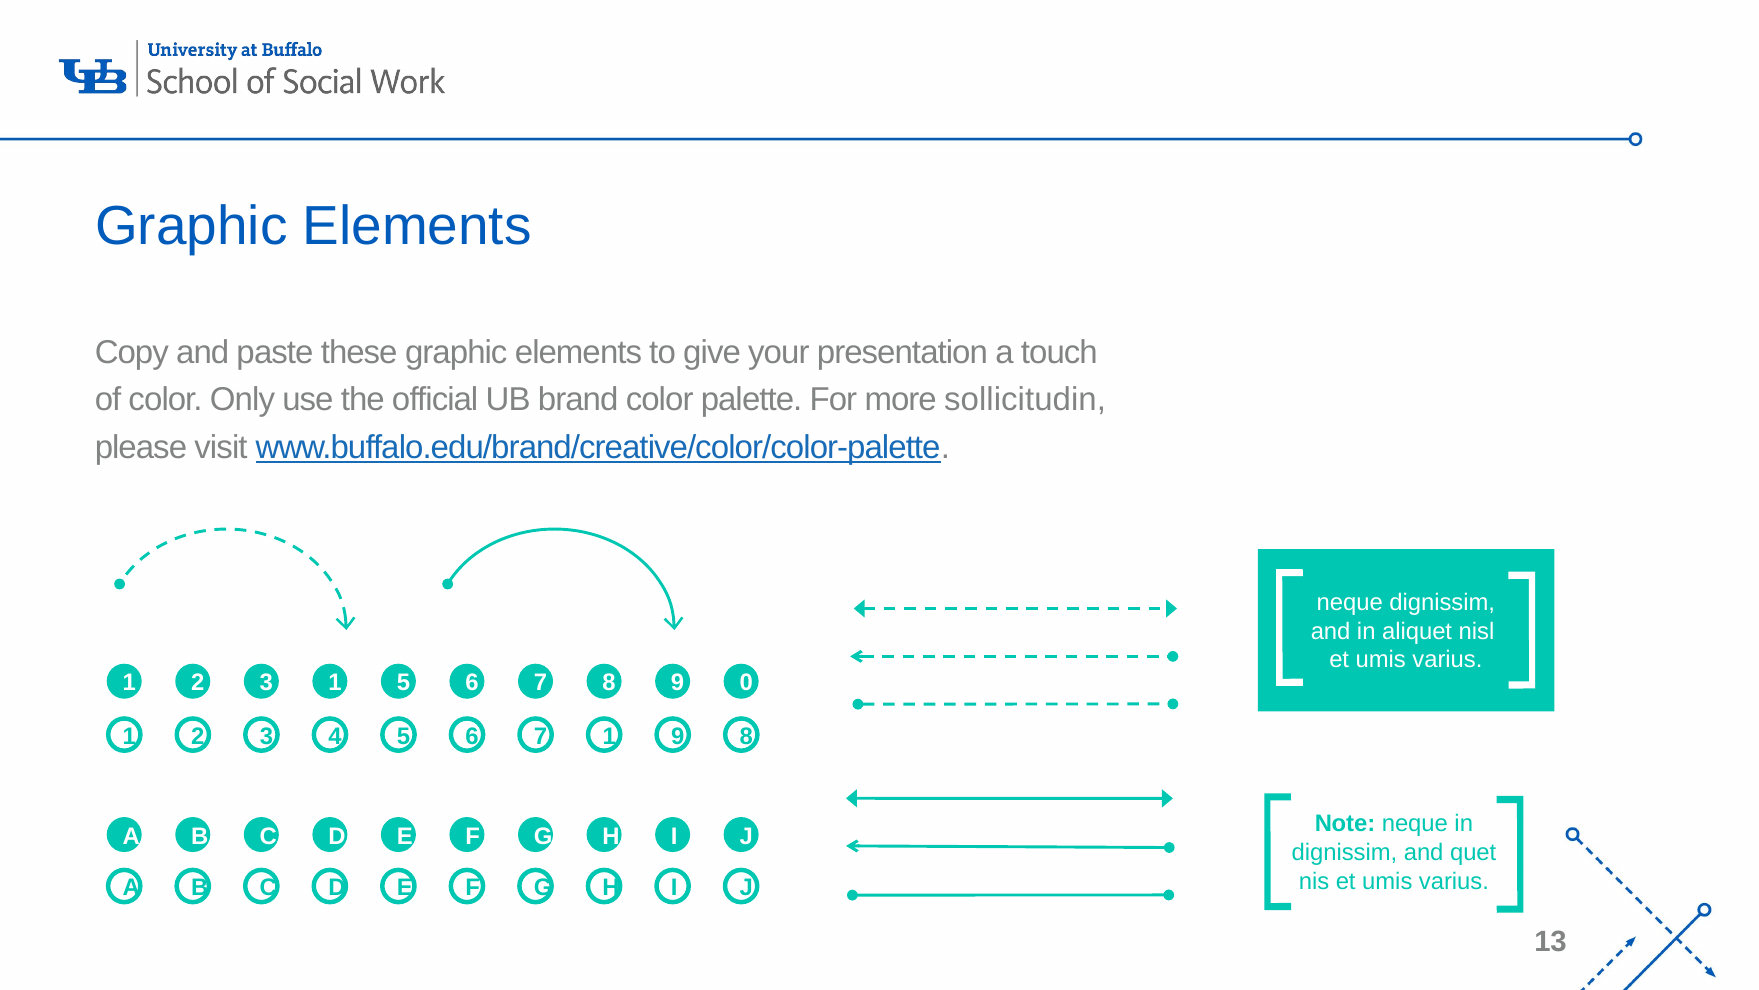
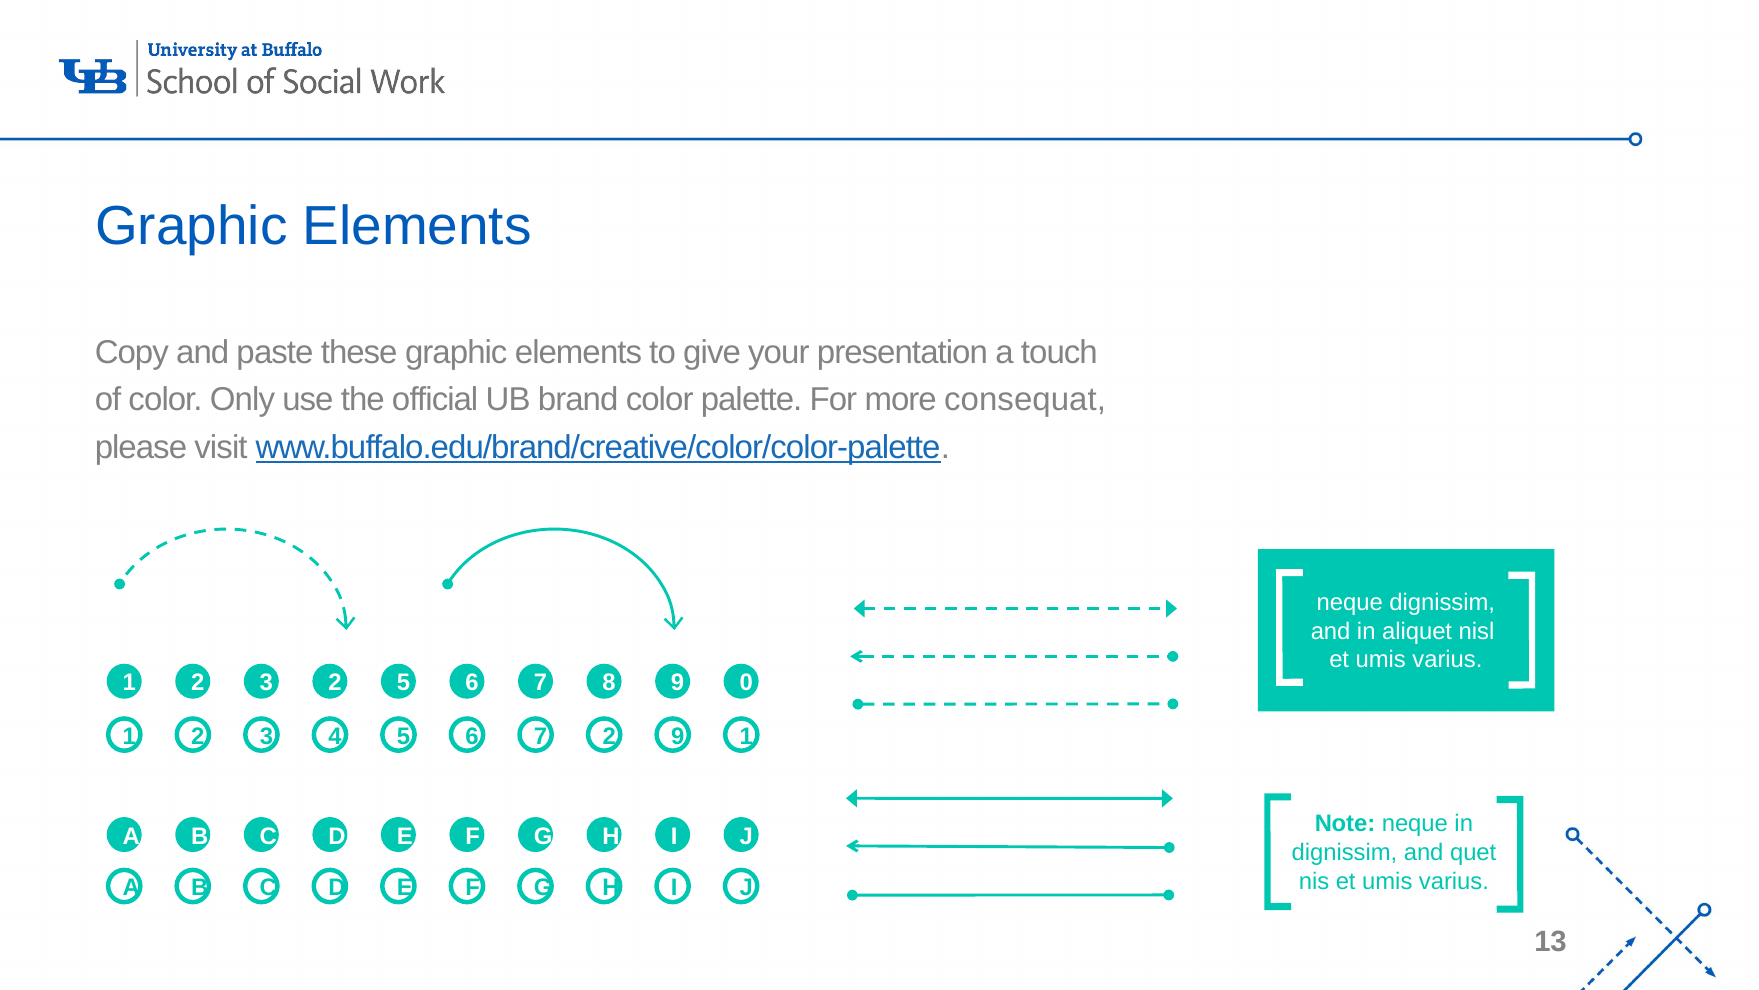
sollicitudin: sollicitudin -> consequat
3 1: 1 -> 2
7 1: 1 -> 2
9 8: 8 -> 1
